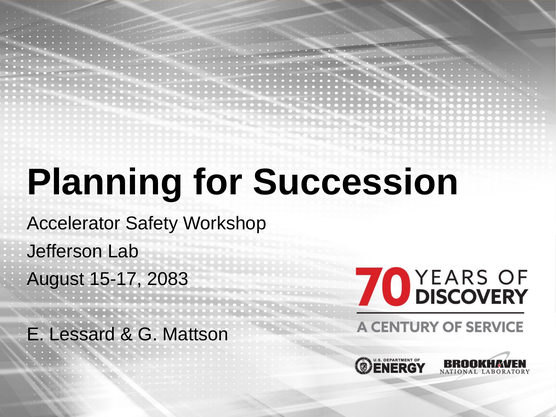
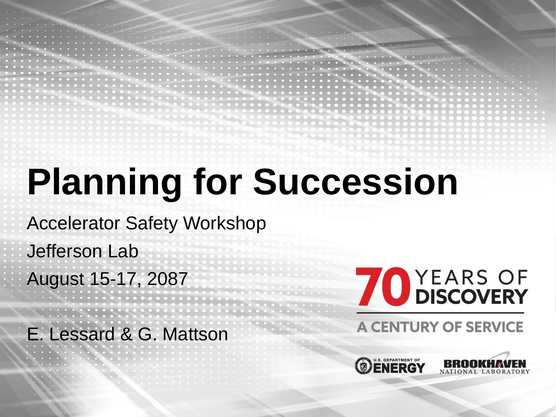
2083: 2083 -> 2087
